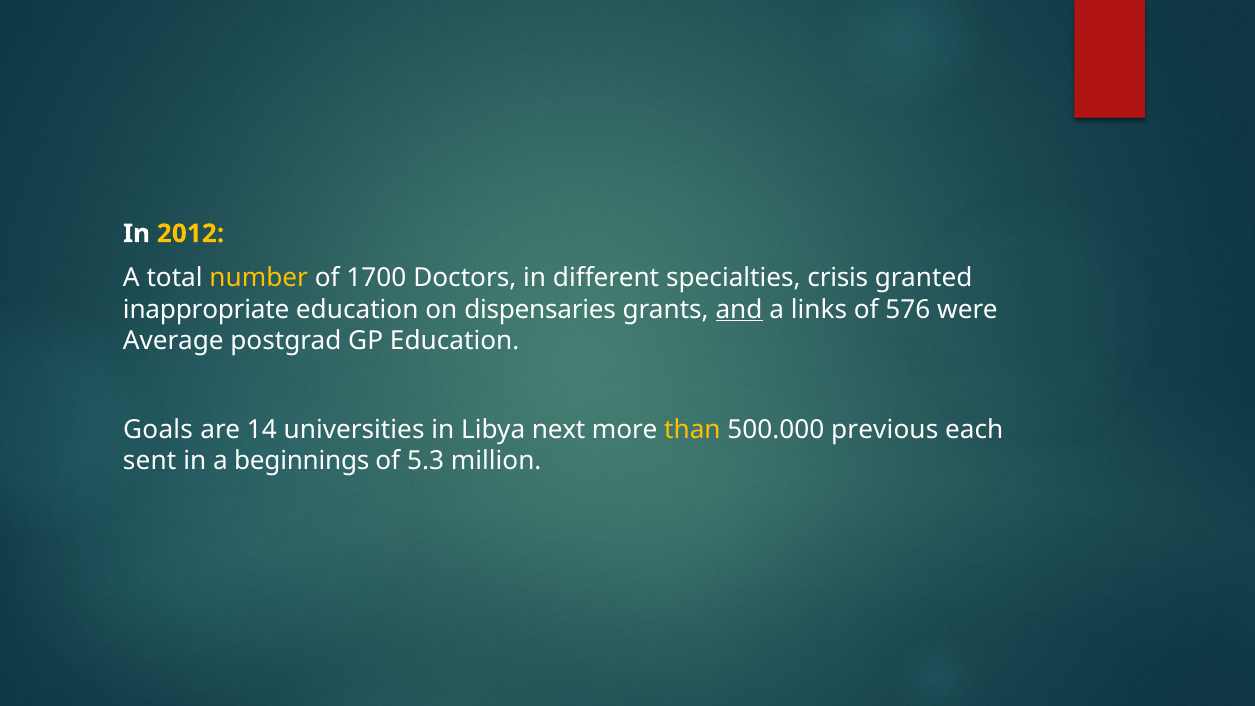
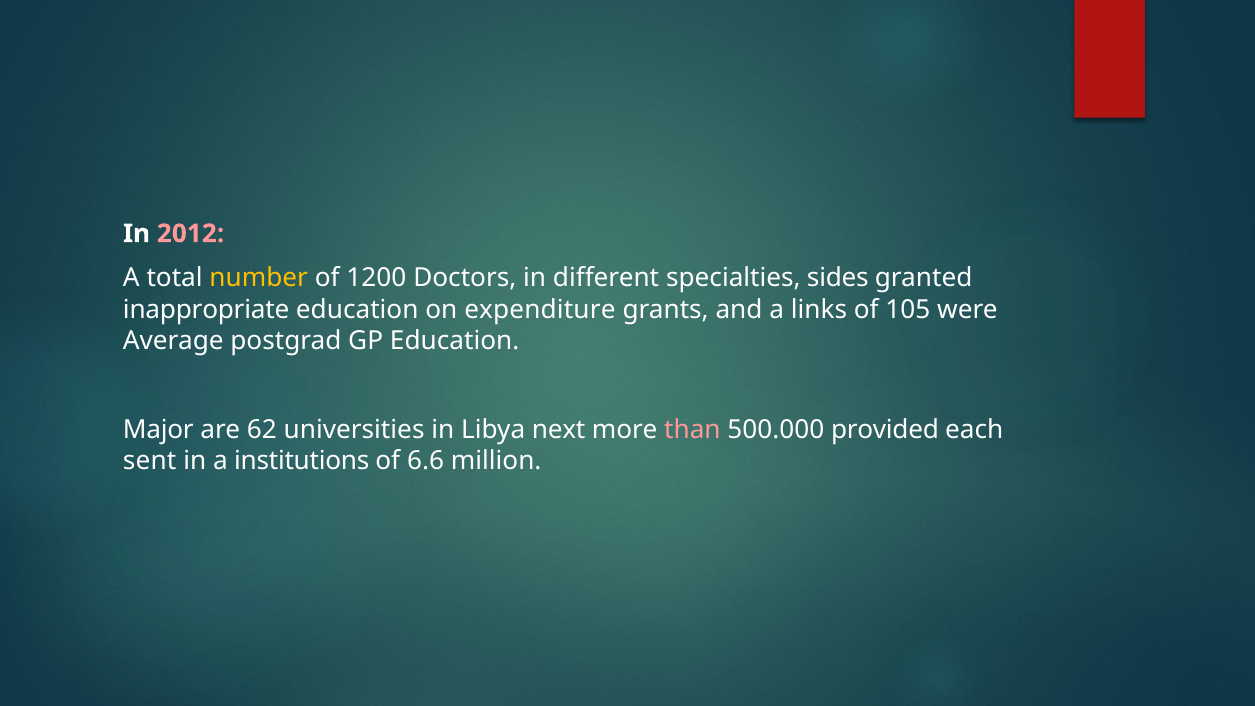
2012 colour: yellow -> pink
1700: 1700 -> 1200
crisis: crisis -> sides
dispensaries: dispensaries -> expenditure
and underline: present -> none
576: 576 -> 105
Goals: Goals -> Major
14: 14 -> 62
than colour: yellow -> pink
previous: previous -> provided
beginnings: beginnings -> institutions
5.3: 5.3 -> 6.6
